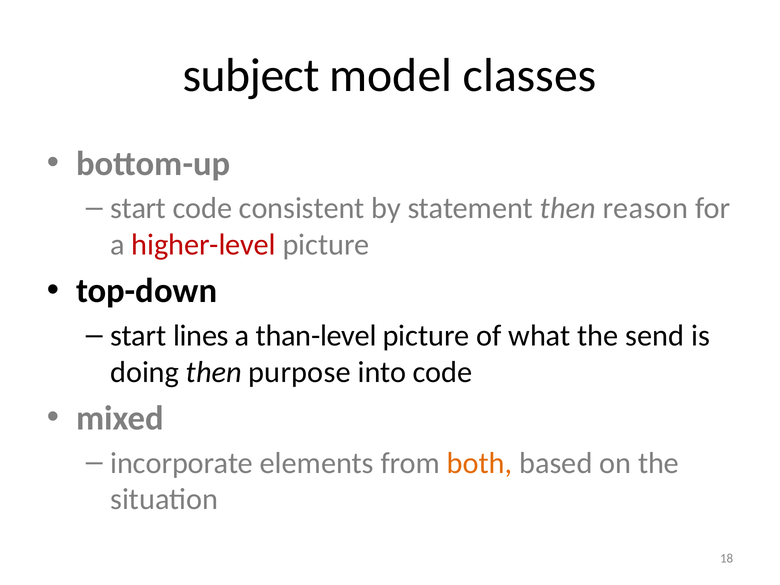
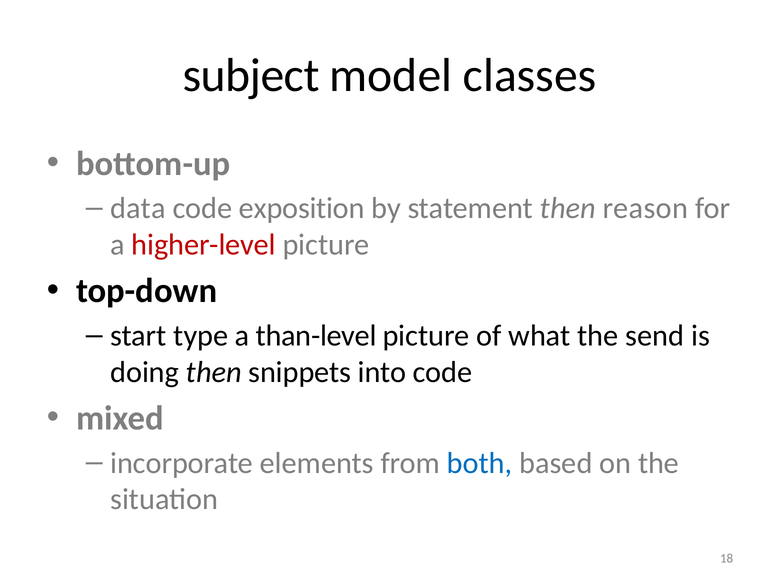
start at (138, 208): start -> data
consistent: consistent -> exposition
lines: lines -> type
purpose: purpose -> snippets
both colour: orange -> blue
